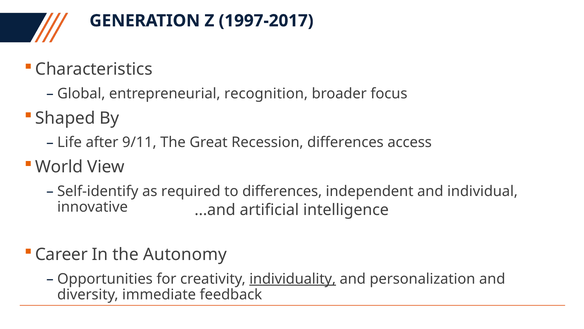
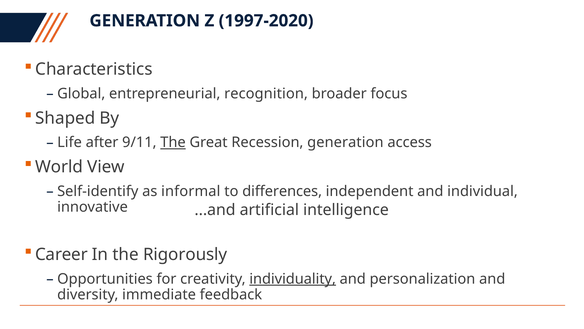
1997-2017: 1997-2017 -> 1997-2020
The at (173, 142) underline: none -> present
Recession differences: differences -> generation
required: required -> informal
Autonomy: Autonomy -> Rigorously
